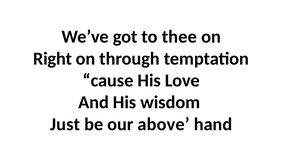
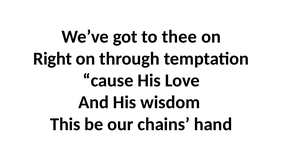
Just: Just -> This
above: above -> chains
